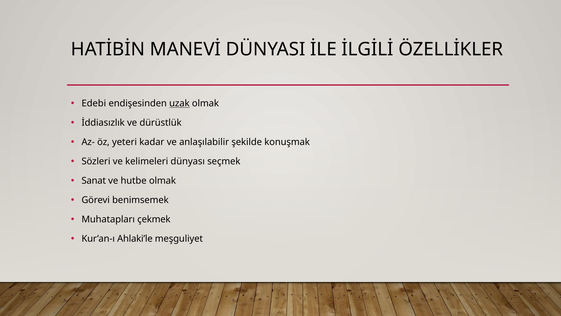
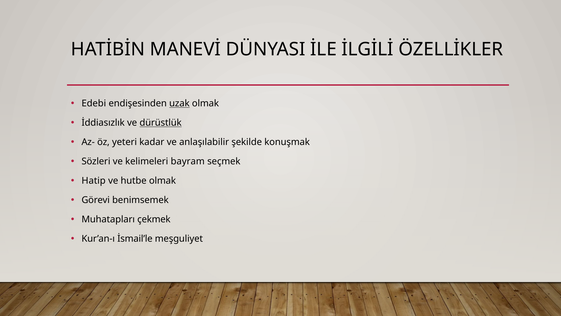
dürüstlük underline: none -> present
dünyası: dünyası -> bayram
Sanat: Sanat -> Hatip
Ahlaki’le: Ahlaki’le -> İsmail’le
